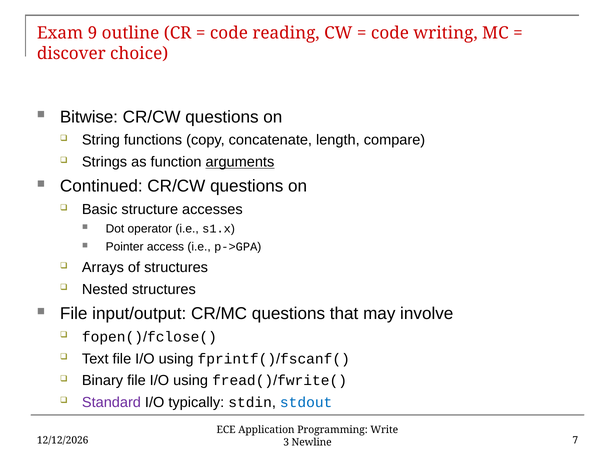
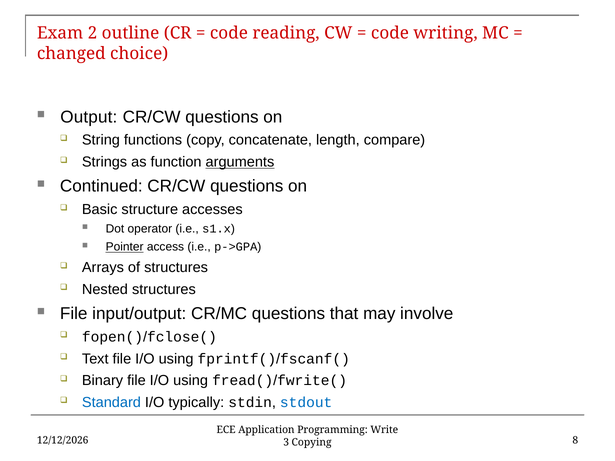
9: 9 -> 2
discover: discover -> changed
Bitwise: Bitwise -> Output
Pointer underline: none -> present
Standard colour: purple -> blue
7: 7 -> 8
Newline: Newline -> Copying
